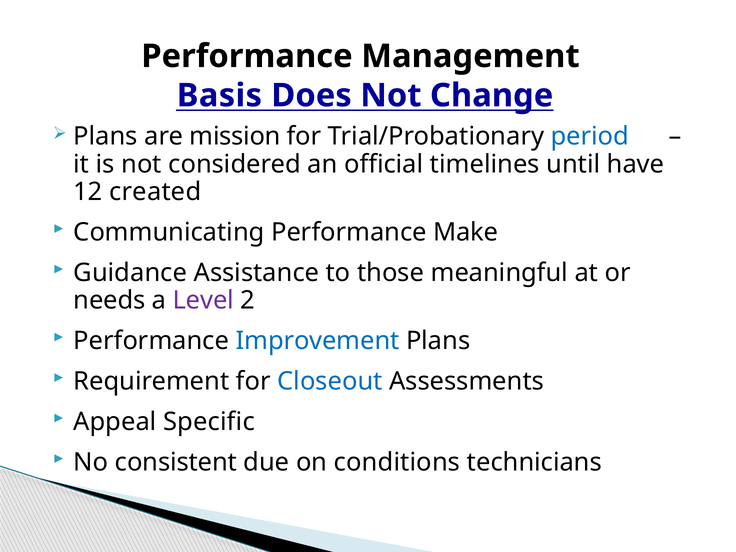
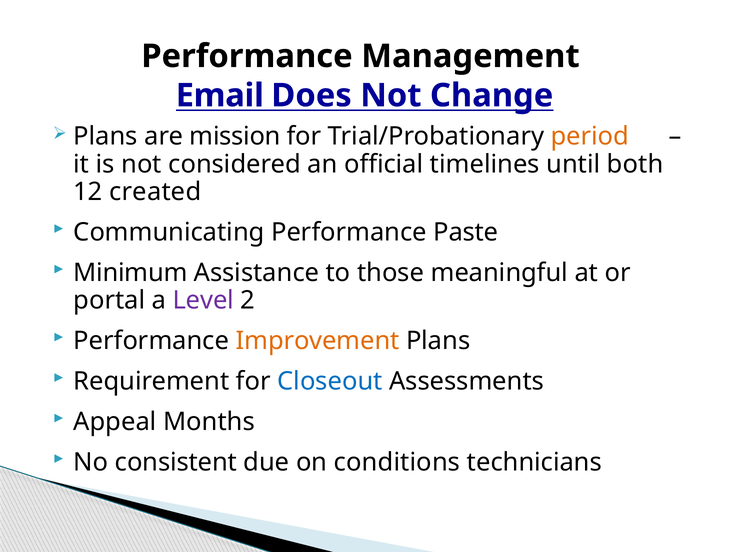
Basis: Basis -> Email
period colour: blue -> orange
have: have -> both
Make: Make -> Paste
Guidance: Guidance -> Minimum
needs: needs -> portal
Improvement colour: blue -> orange
Specific: Specific -> Months
